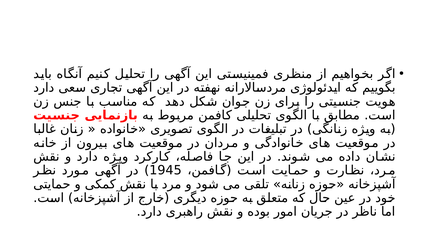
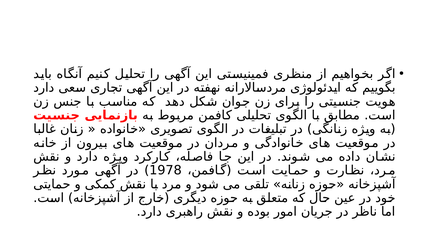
1945: 1945 -> 1978
